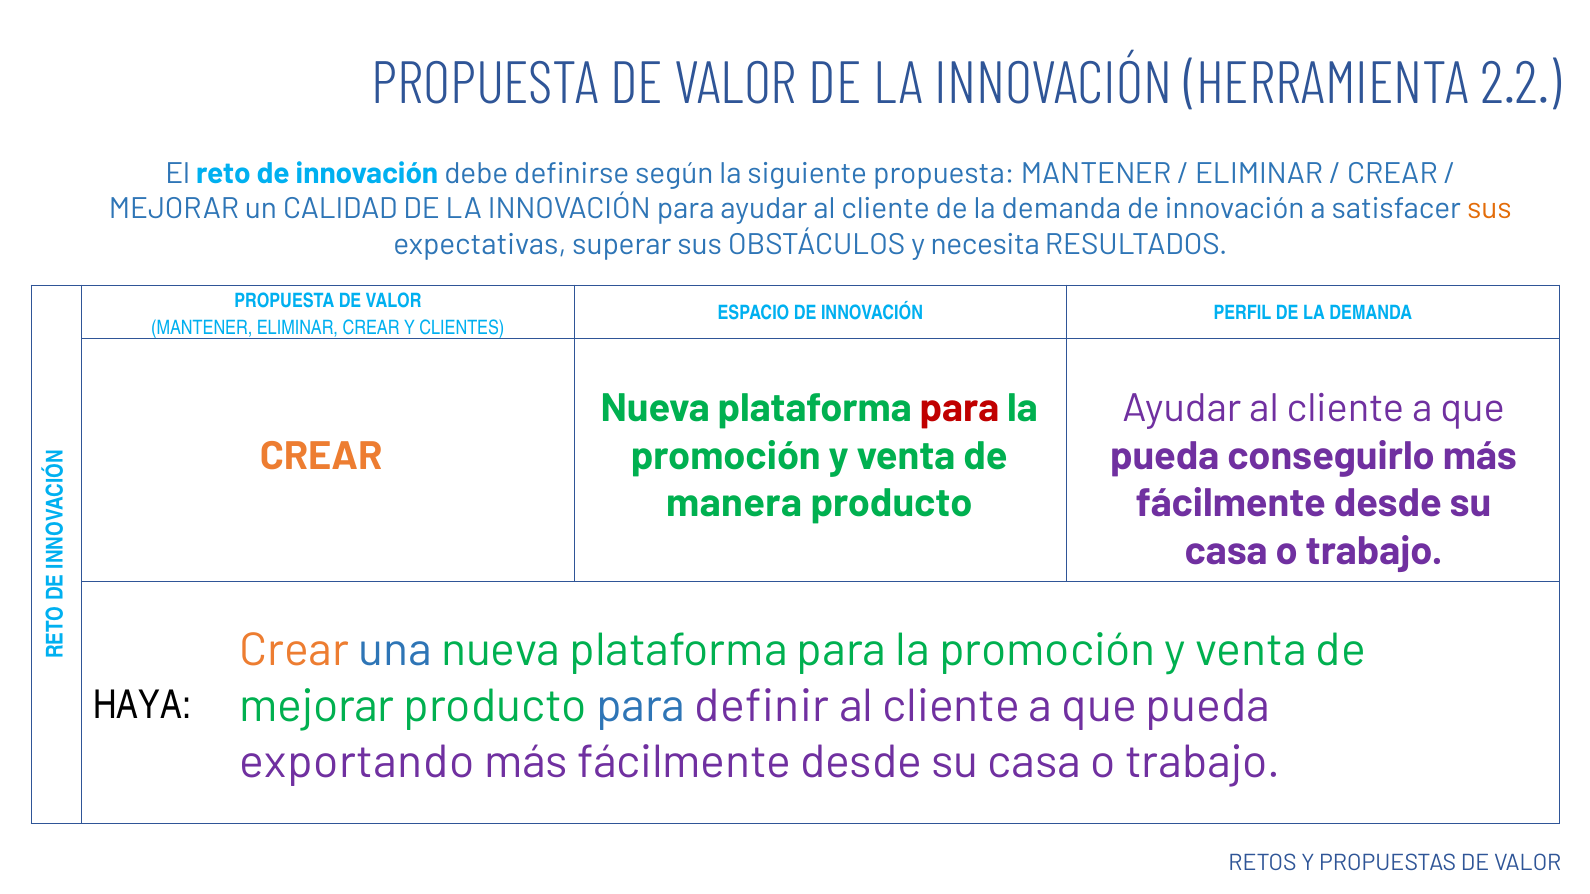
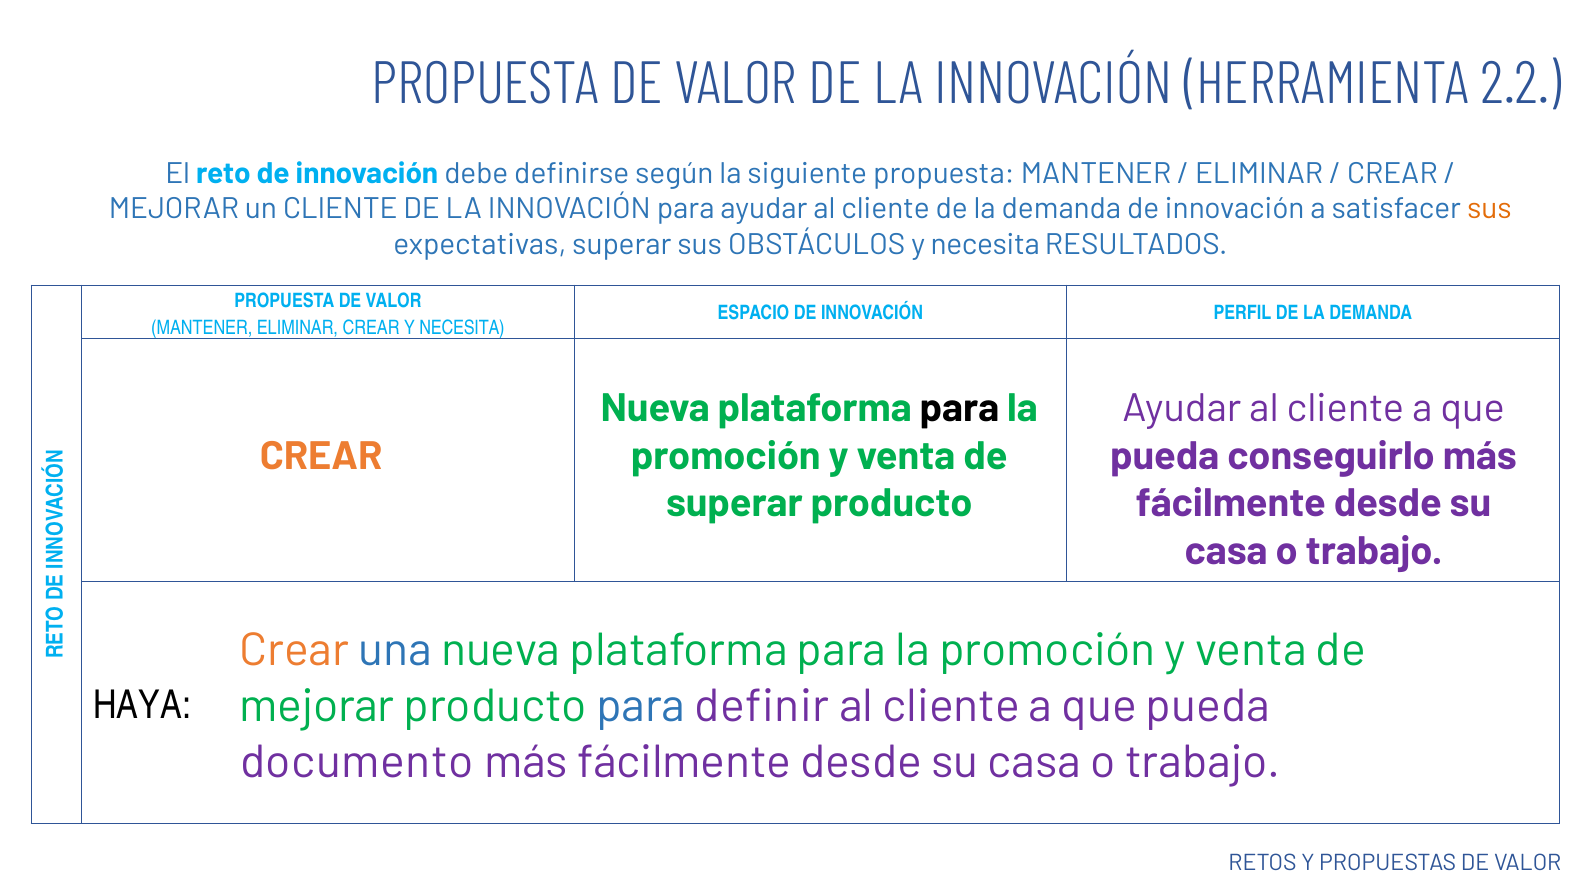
un CALIDAD: CALIDAD -> CLIENTE
CREAR Y CLIENTES: CLIENTES -> NECESITA
para at (959, 408) colour: red -> black
manera at (734, 504): manera -> superar
exportando: exportando -> documento
